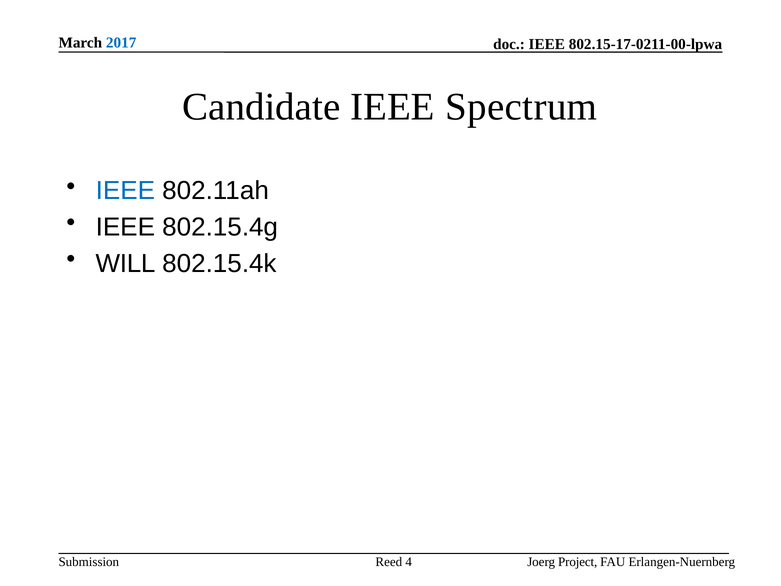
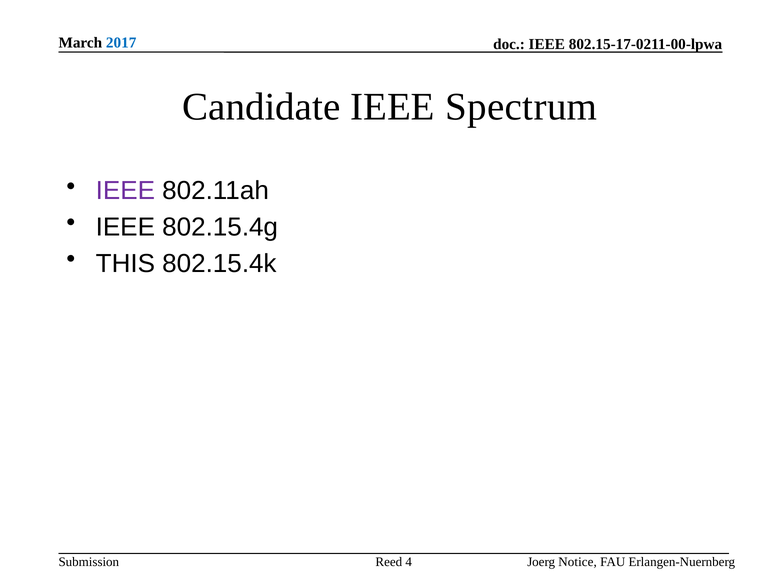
IEEE at (125, 191) colour: blue -> purple
WILL: WILL -> THIS
Project: Project -> Notice
